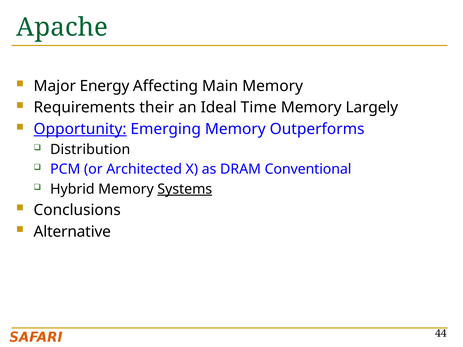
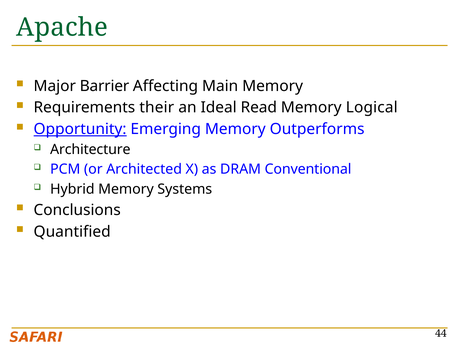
Energy: Energy -> Barrier
Time: Time -> Read
Largely: Largely -> Logical
Distribution: Distribution -> Architecture
Systems underline: present -> none
Alternative: Alternative -> Quantified
